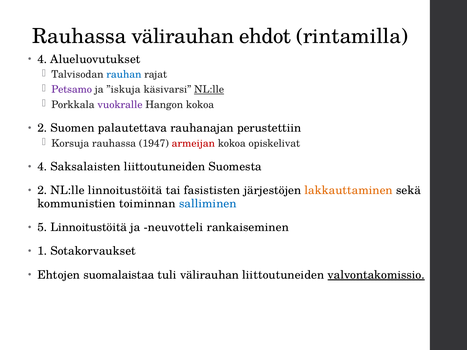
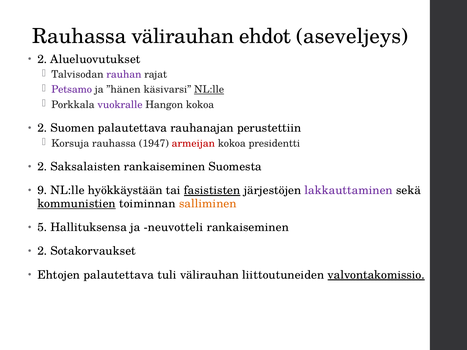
rintamilla: rintamilla -> aseveljeys
4 at (42, 59): 4 -> 2
rauhan colour: blue -> purple
”iskuja: ”iskuja -> ”hänen
opiskelivat: opiskelivat -> presidentti
4 at (42, 167): 4 -> 2
Saksalaisten liittoutuneiden: liittoutuneiden -> rankaiseminen
2 at (42, 191): 2 -> 9
NL:lle linnoitustöitä: linnoitustöitä -> hyökkäystään
fasististen underline: none -> present
lakkauttaminen colour: orange -> purple
kommunistien underline: none -> present
salliminen colour: blue -> orange
5 Linnoitustöitä: Linnoitustöitä -> Hallituksensa
1 at (42, 251): 1 -> 2
Ehtojen suomalaistaa: suomalaistaa -> palautettava
